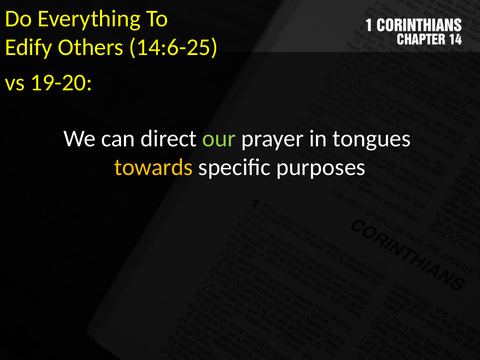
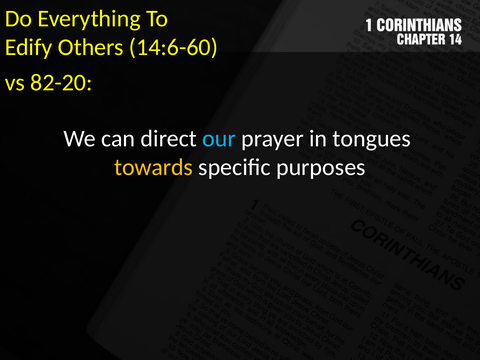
14:6-25: 14:6-25 -> 14:6-60
19-20: 19-20 -> 82-20
our colour: light green -> light blue
